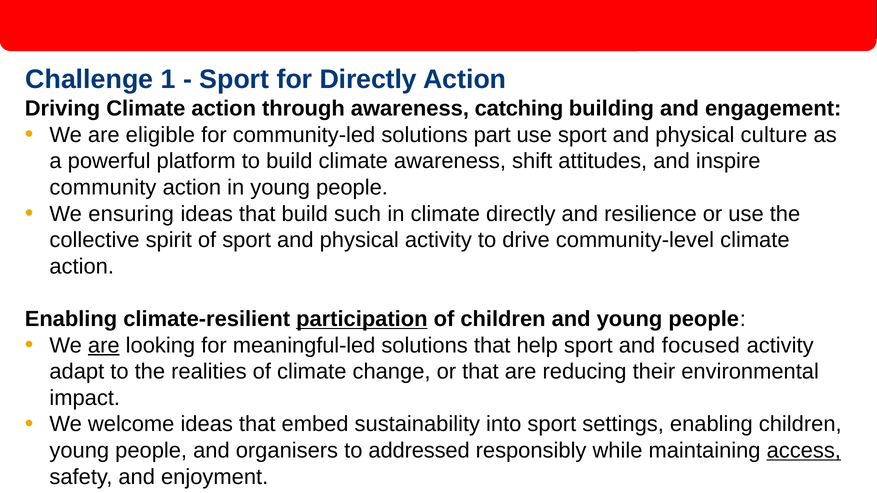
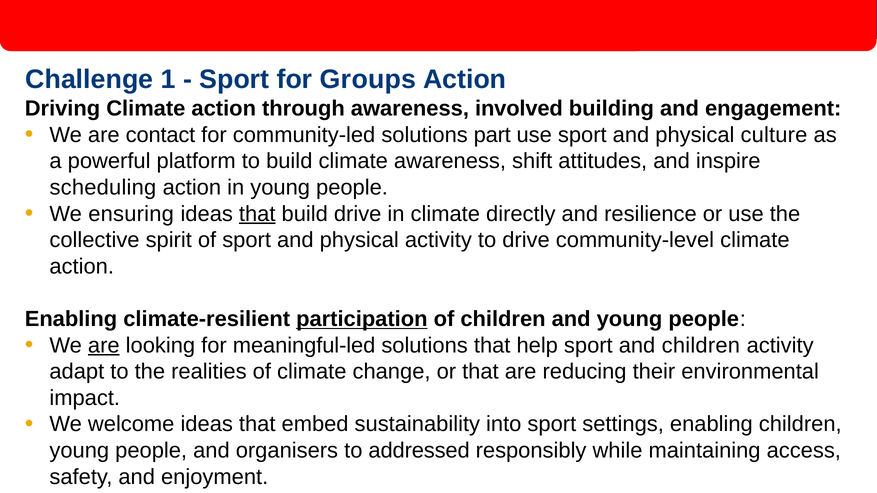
for Directly: Directly -> Groups
catching: catching -> involved
eligible: eligible -> contact
community: community -> scheduling
that at (257, 214) underline: none -> present
build such: such -> drive
and focused: focused -> children
access underline: present -> none
